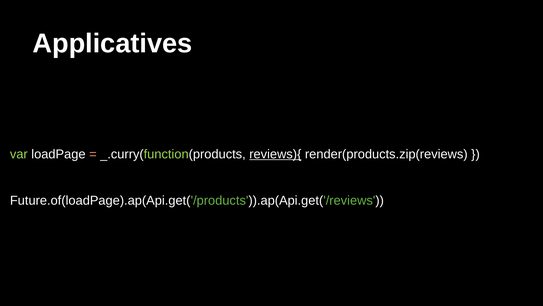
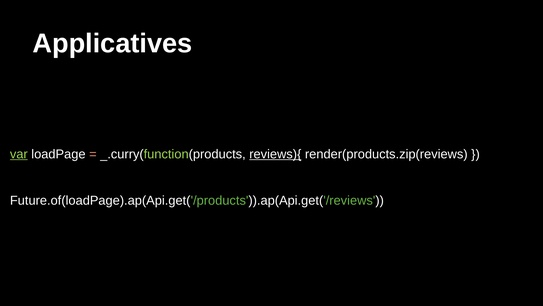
var underline: none -> present
